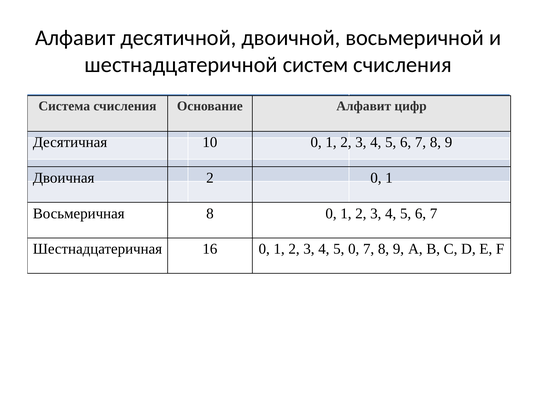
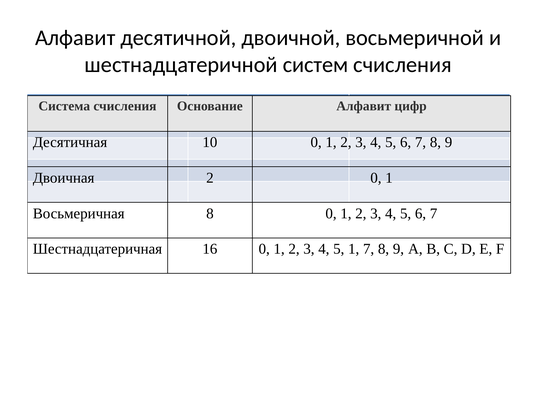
5 0: 0 -> 1
